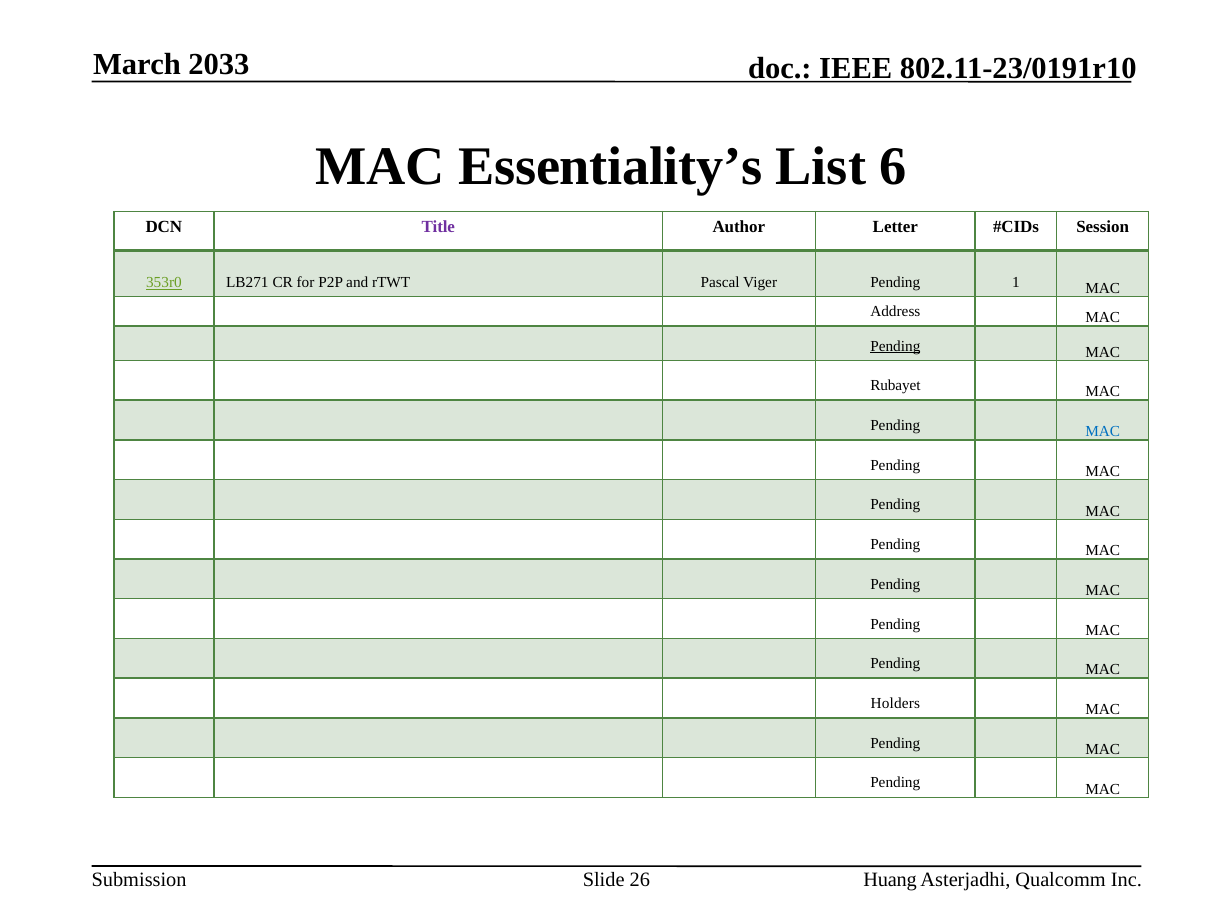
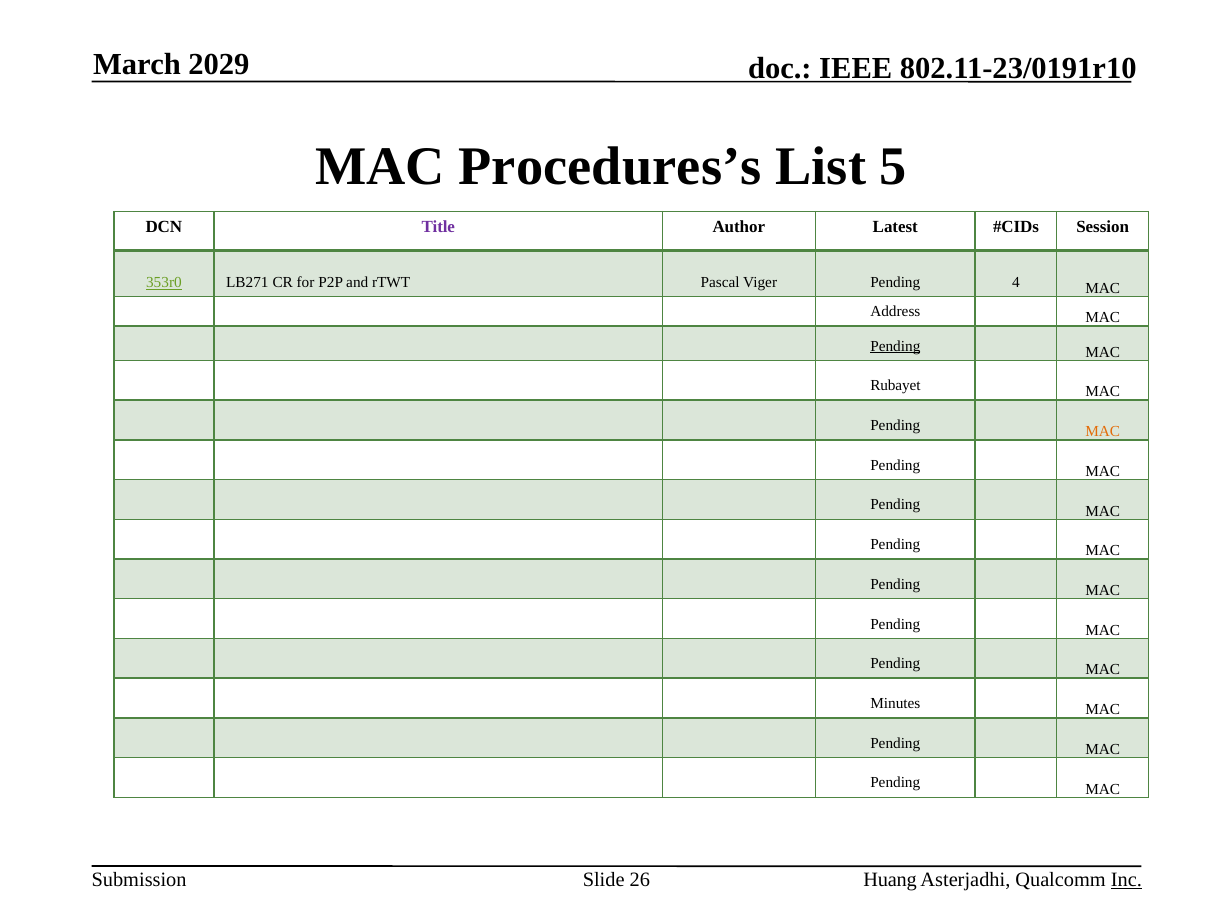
2033: 2033 -> 2029
Essentiality’s: Essentiality’s -> Procedures’s
6: 6 -> 5
Letter: Letter -> Latest
1: 1 -> 4
MAC at (1103, 432) colour: blue -> orange
Holders: Holders -> Minutes
Inc underline: none -> present
